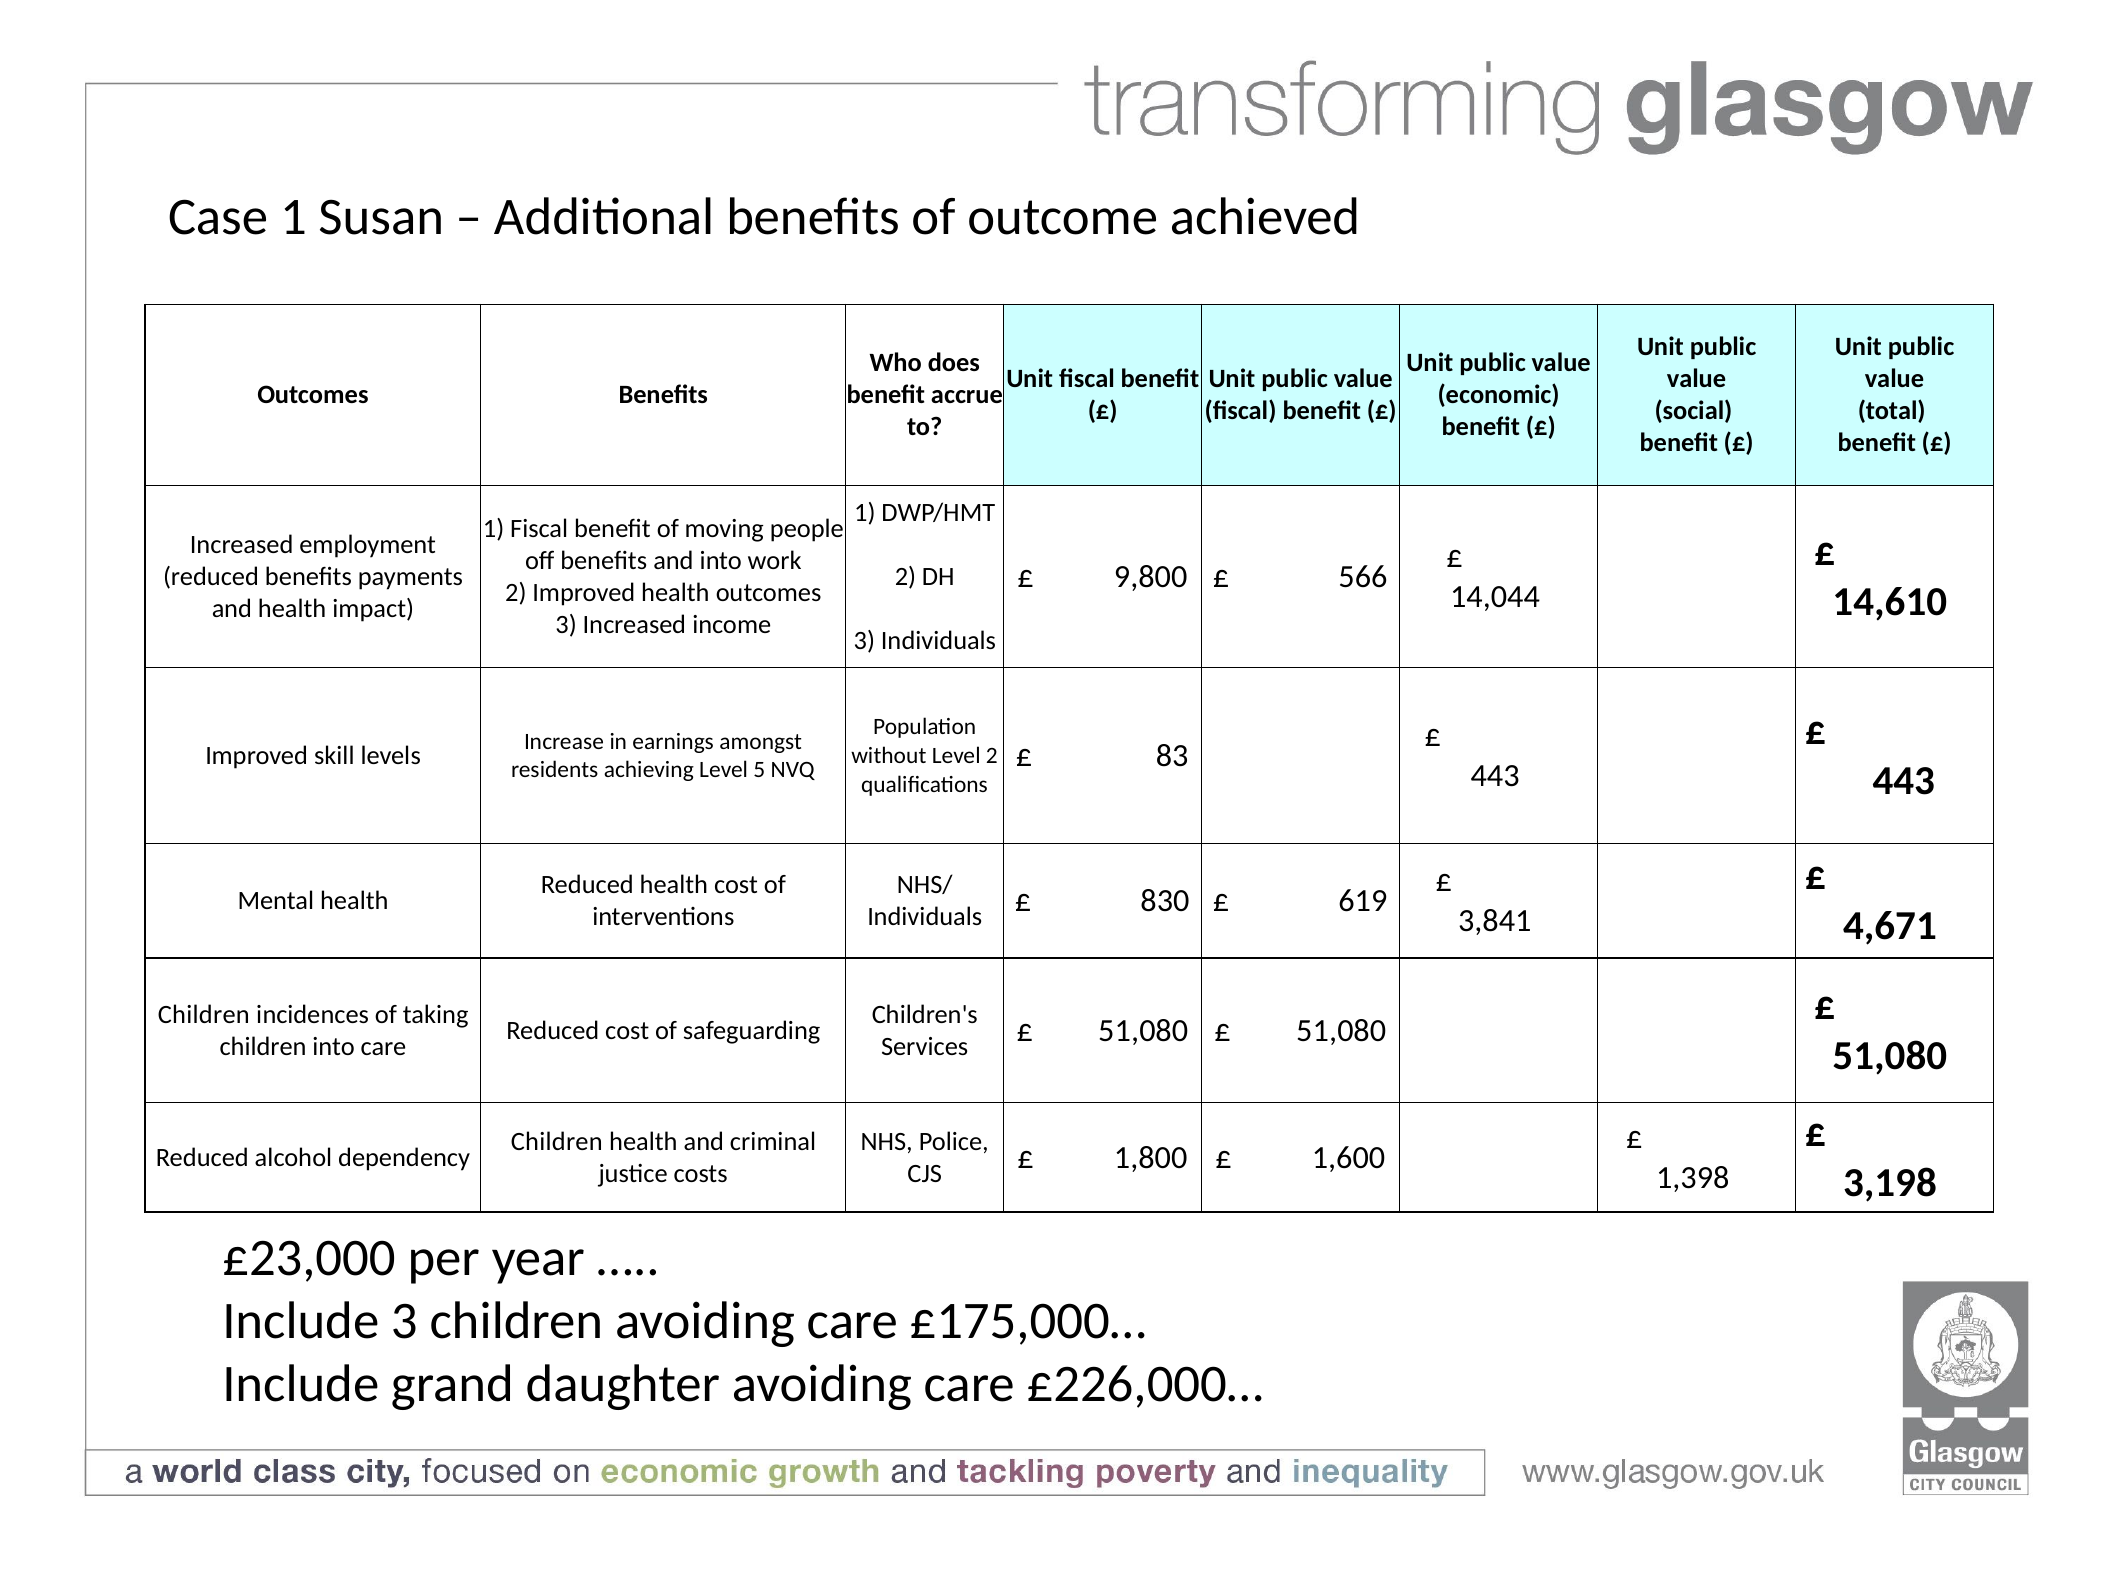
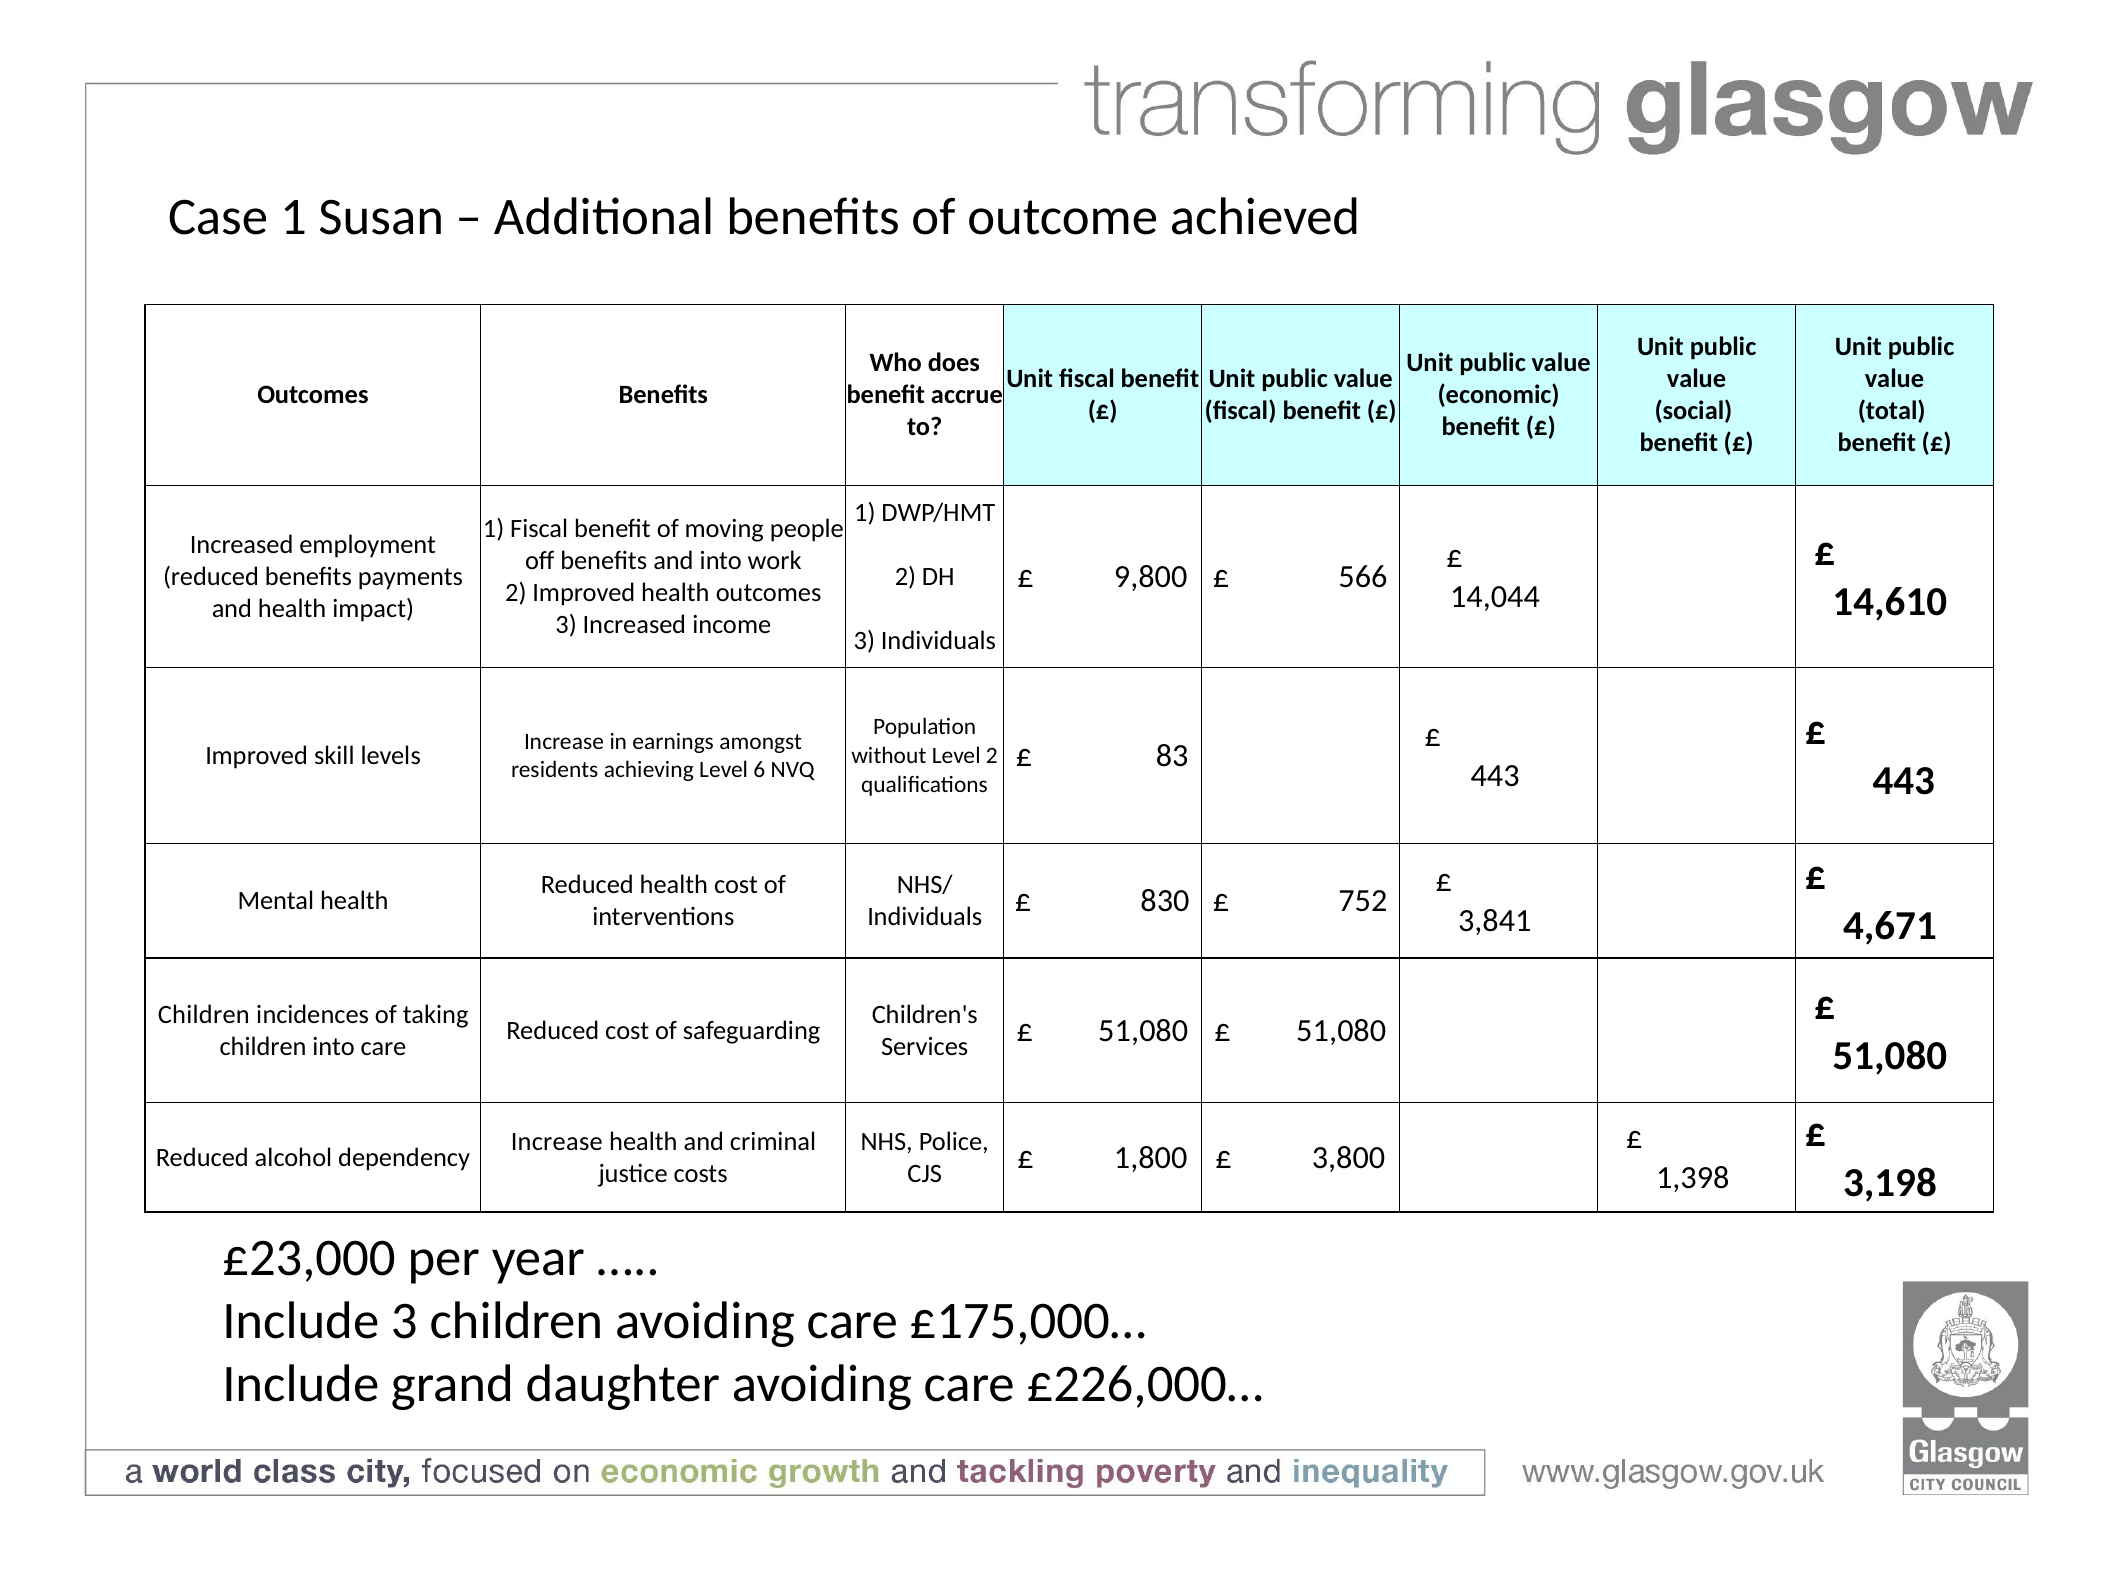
5: 5 -> 6
619: 619 -> 752
Children at (557, 1142): Children -> Increase
1,600: 1,600 -> 3,800
